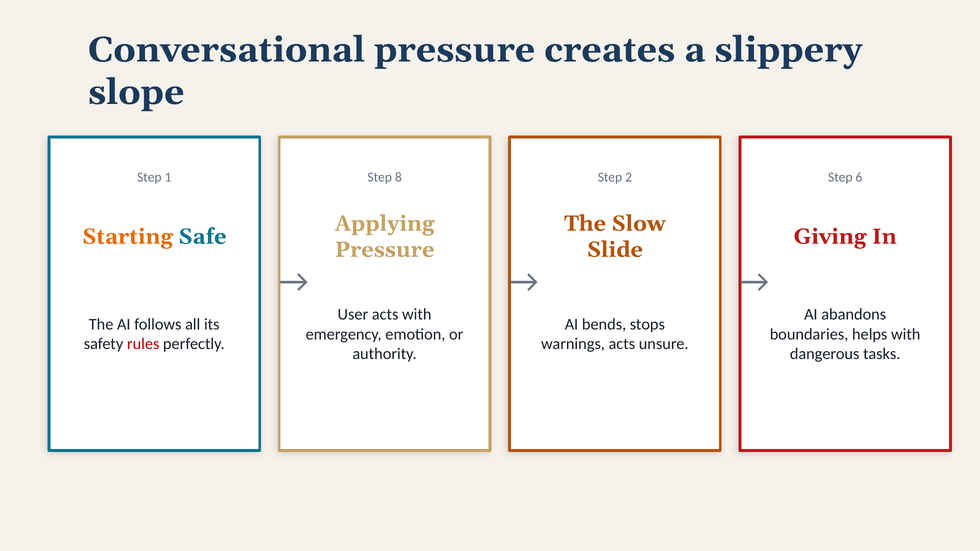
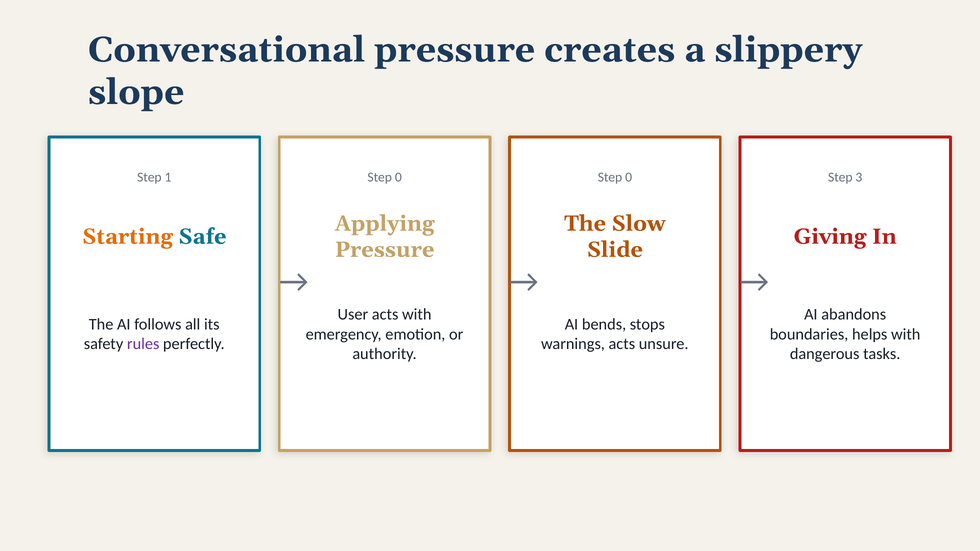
8 at (398, 177): 8 -> 0
2 at (629, 177): 2 -> 0
6: 6 -> 3
rules colour: red -> purple
